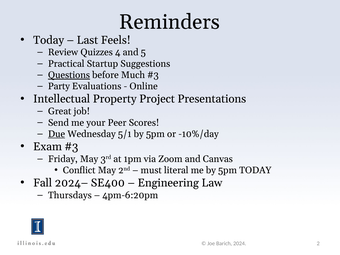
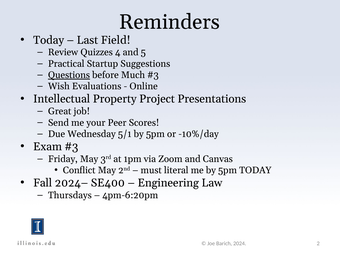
Feels: Feels -> Field
Party: Party -> Wish
Due underline: present -> none
